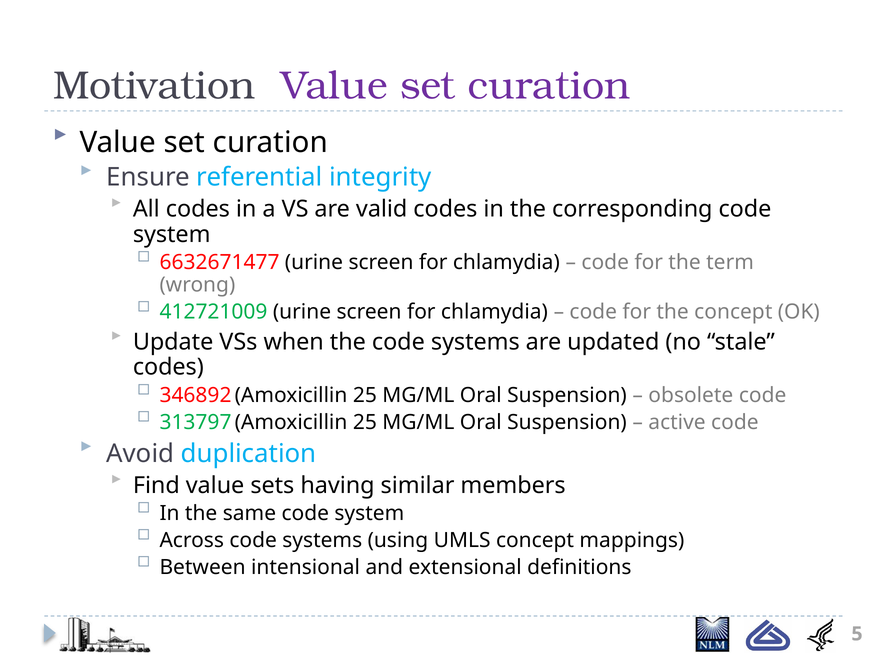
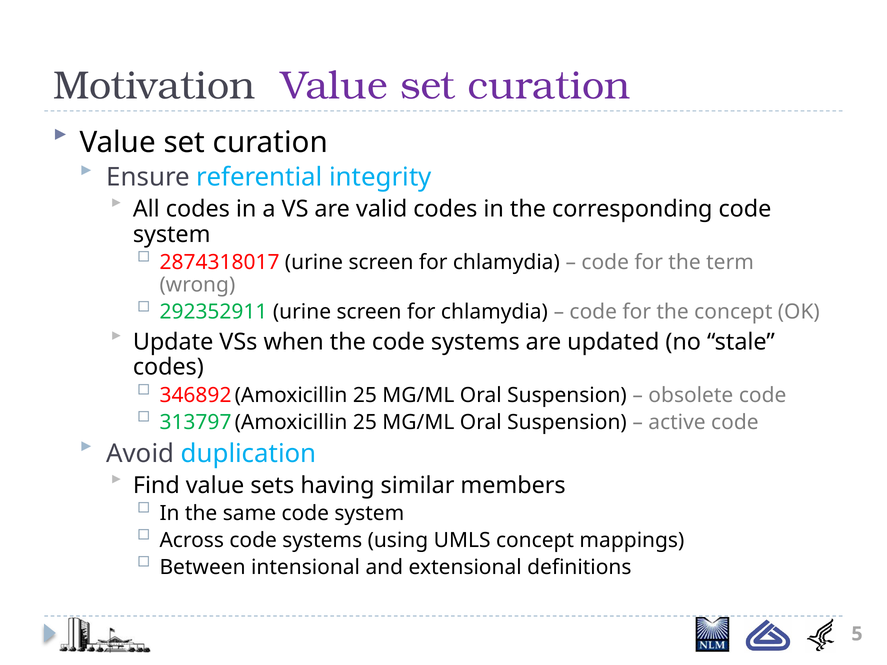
6632671477: 6632671477 -> 2874318017
412721009: 412721009 -> 292352911
